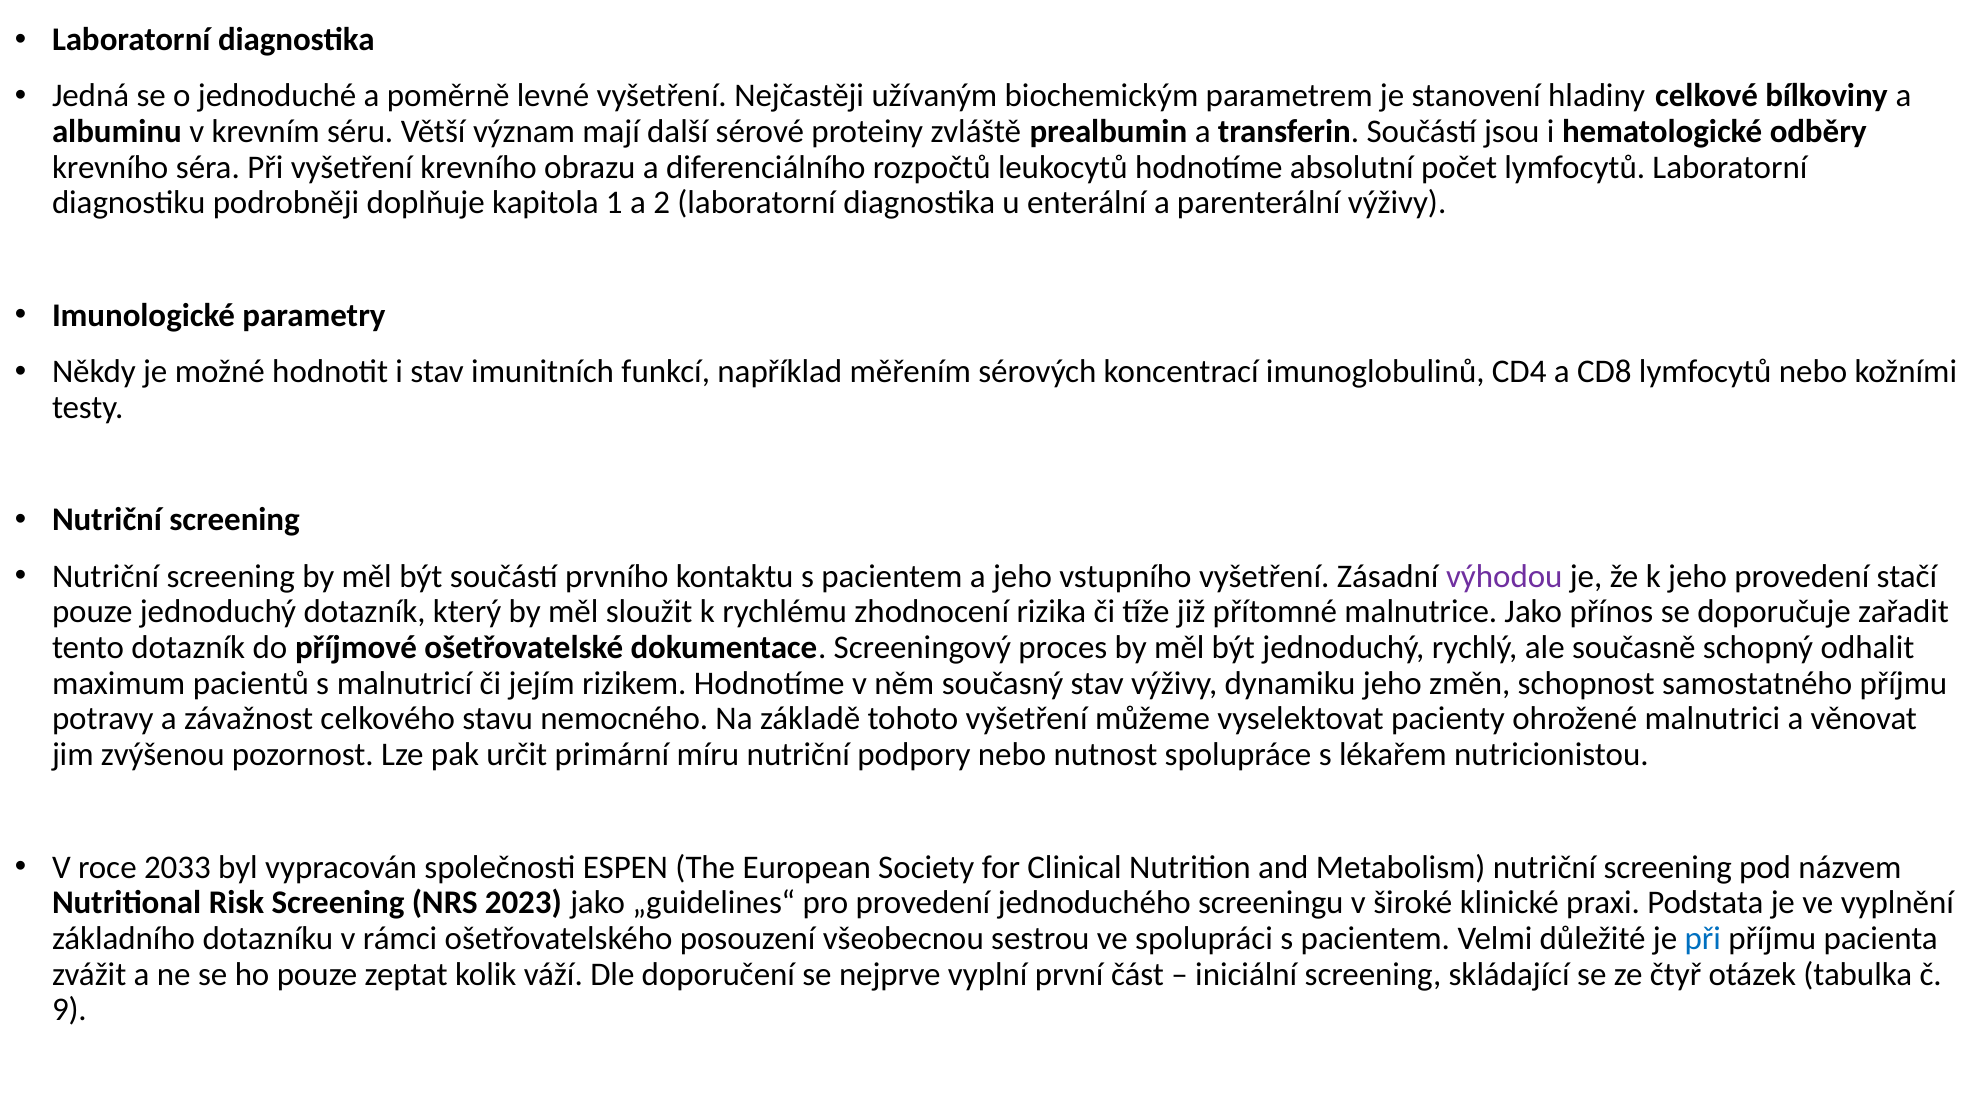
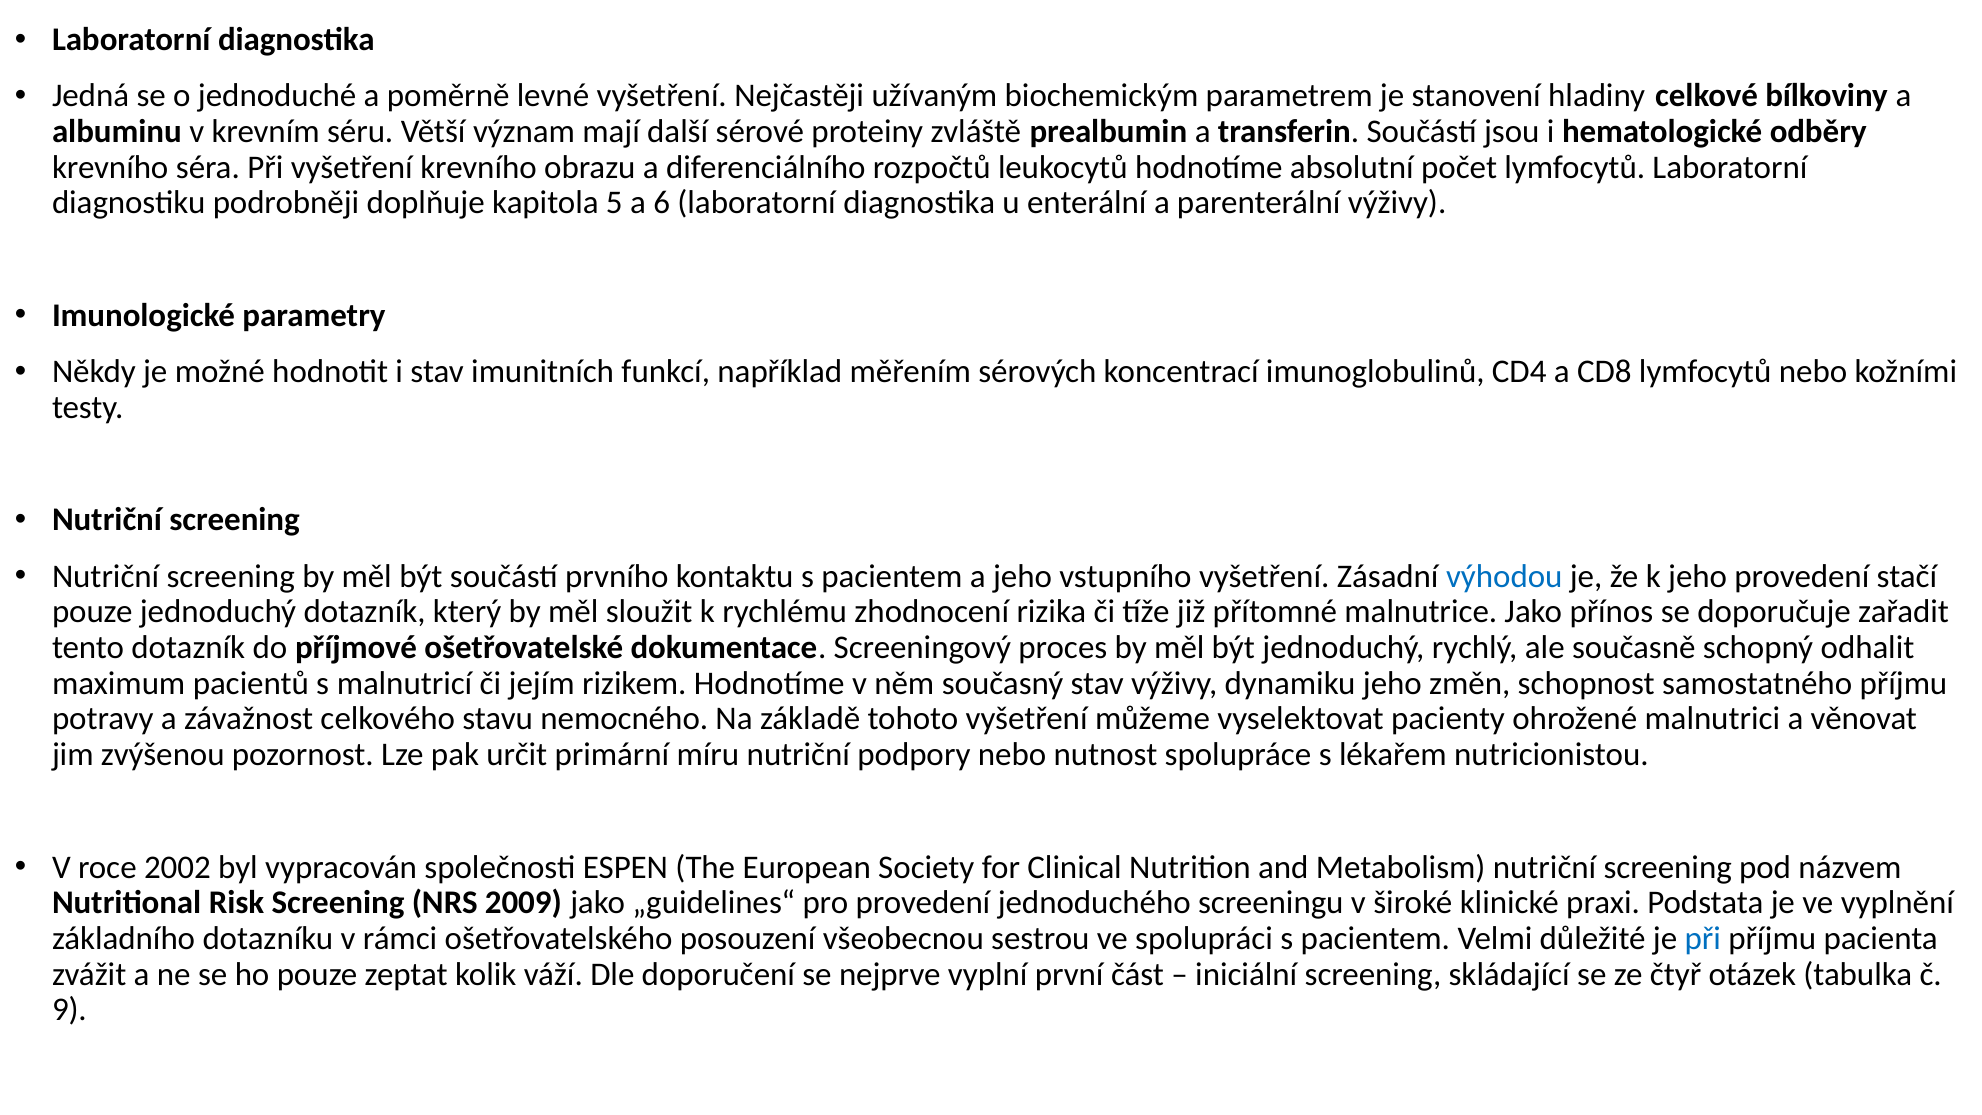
1: 1 -> 5
2: 2 -> 6
výhodou colour: purple -> blue
2033: 2033 -> 2002
2023: 2023 -> 2009
